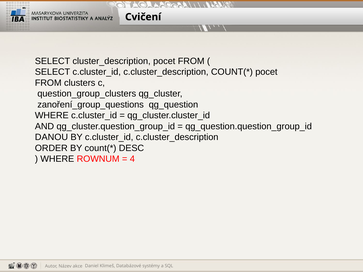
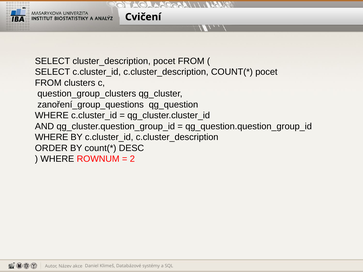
DANOU at (51, 137): DANOU -> WHERE
4: 4 -> 2
